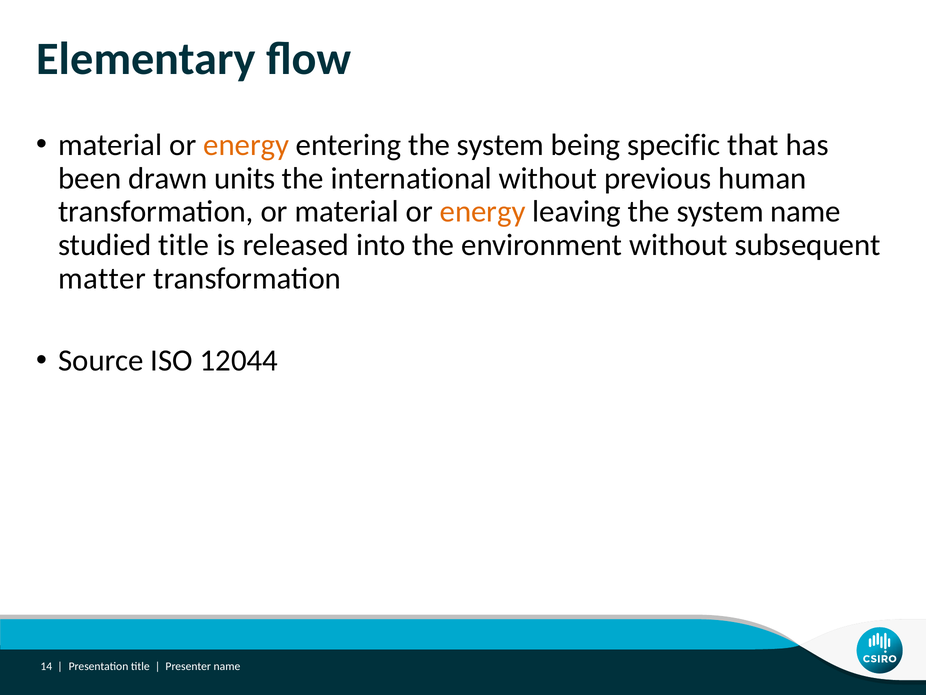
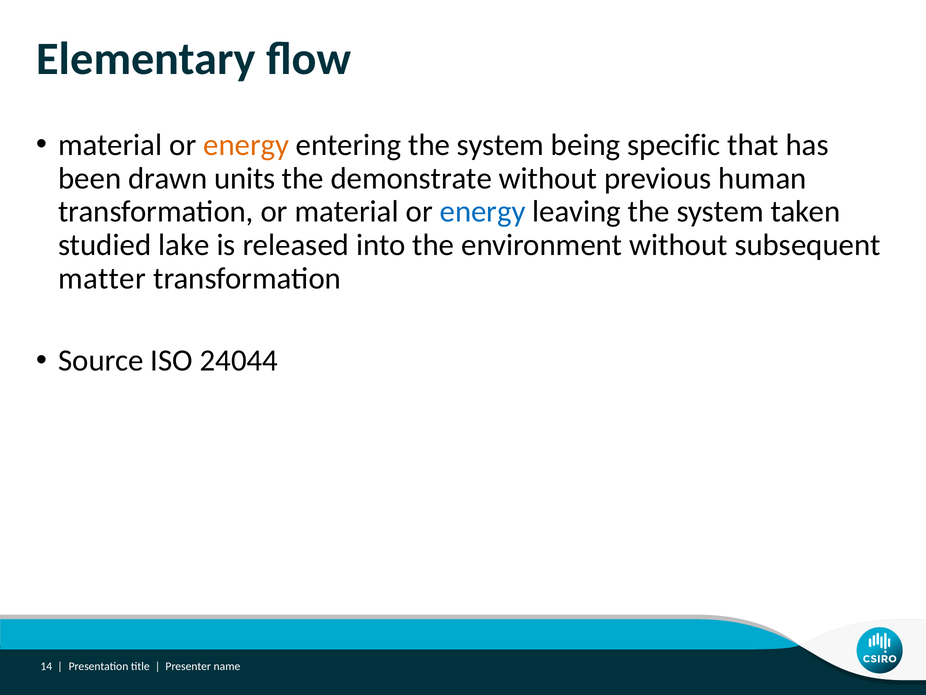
international: international -> demonstrate
energy at (483, 212) colour: orange -> blue
system name: name -> taken
studied title: title -> lake
12044: 12044 -> 24044
